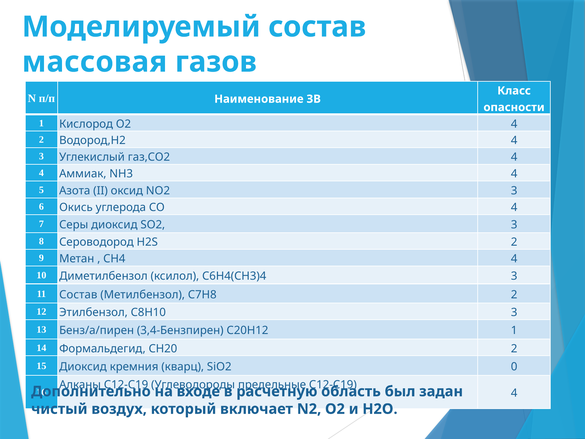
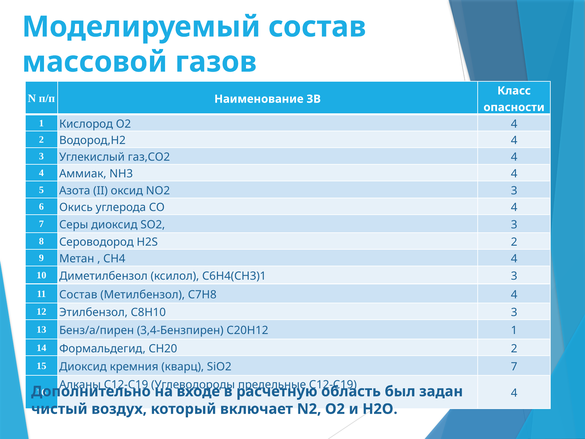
массовая: массовая -> массовой
C6H4(CH3)4: C6H4(CH3)4 -> C6H4(CH3)1
C7H8 2: 2 -> 4
SiO2 0: 0 -> 7
